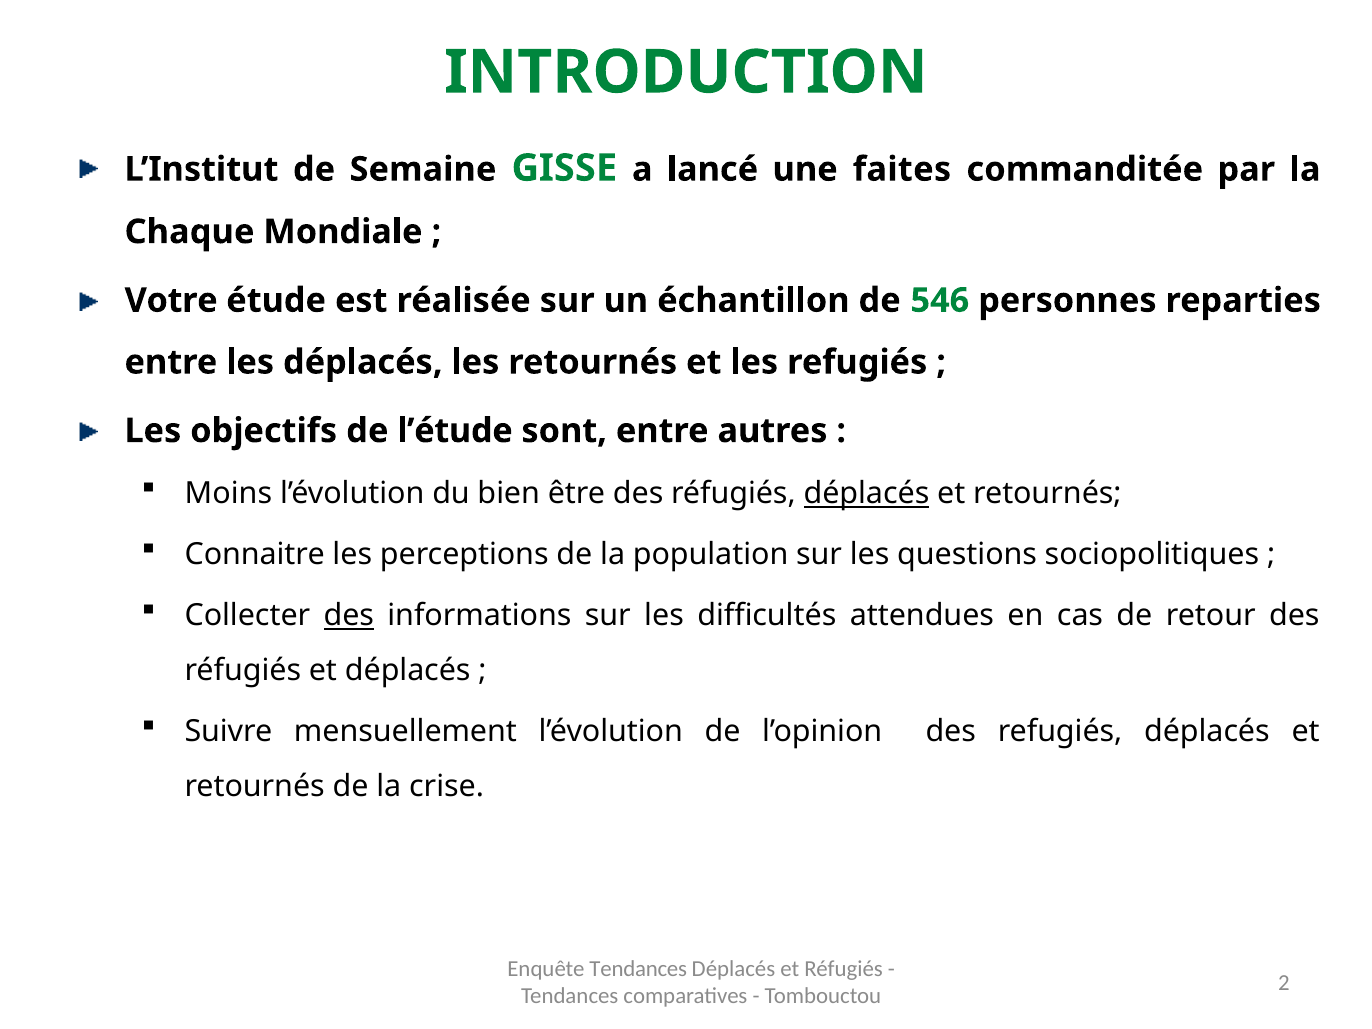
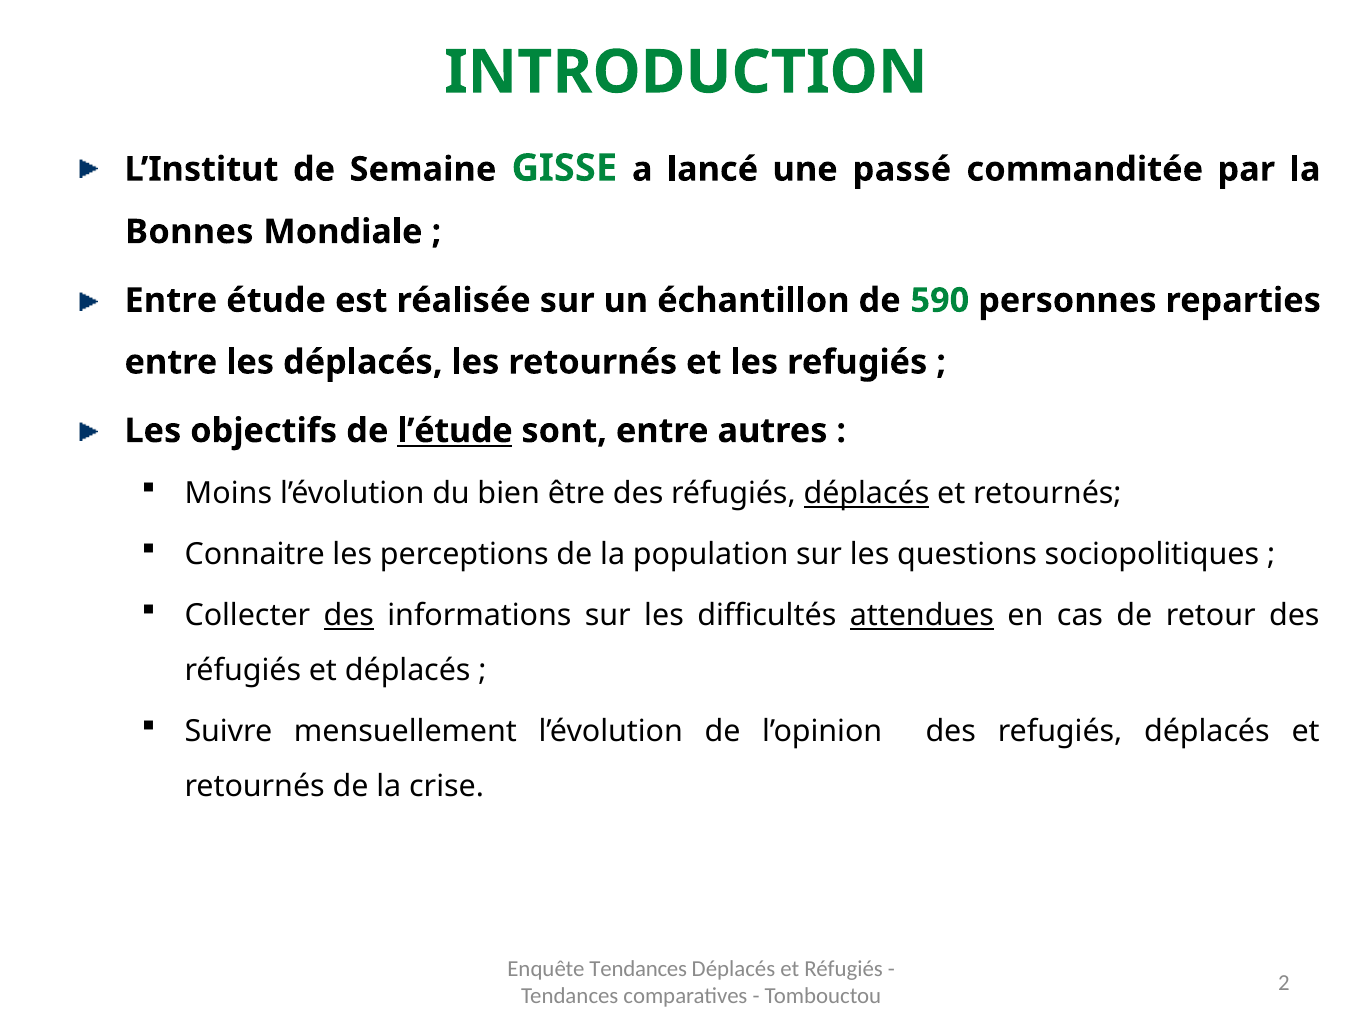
faites: faites -> passé
Chaque: Chaque -> Bonnes
Votre at (171, 300): Votre -> Entre
546: 546 -> 590
l’étude underline: none -> present
attendues underline: none -> present
